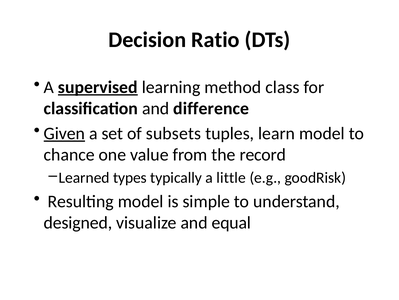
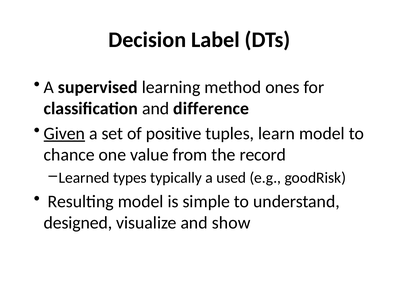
Ratio: Ratio -> Label
supervised underline: present -> none
class: class -> ones
subsets: subsets -> positive
little: little -> used
equal: equal -> show
